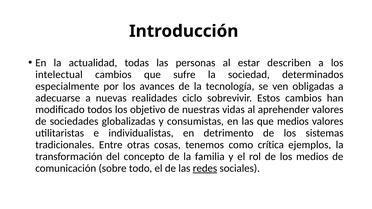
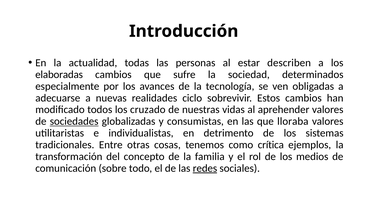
intelectual: intelectual -> elaboradas
objetivo: objetivo -> cruzado
sociedades underline: none -> present
que medios: medios -> lloraba
